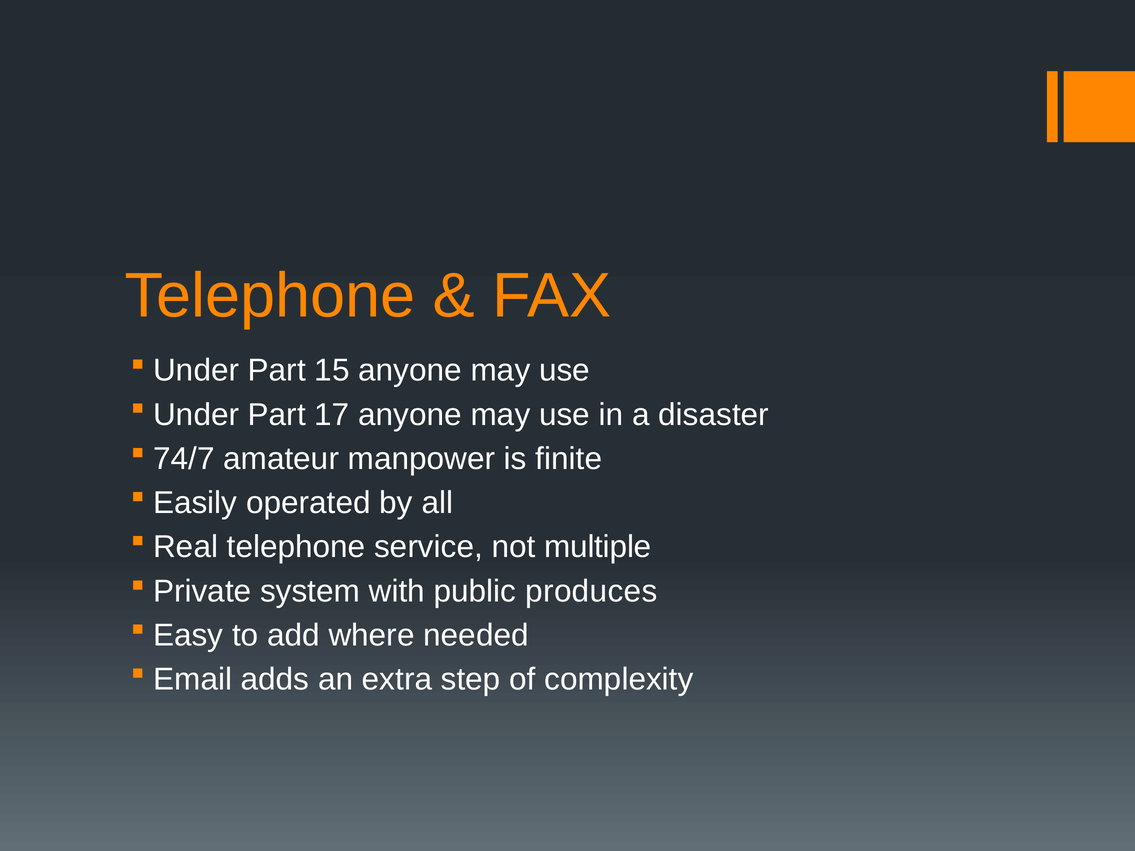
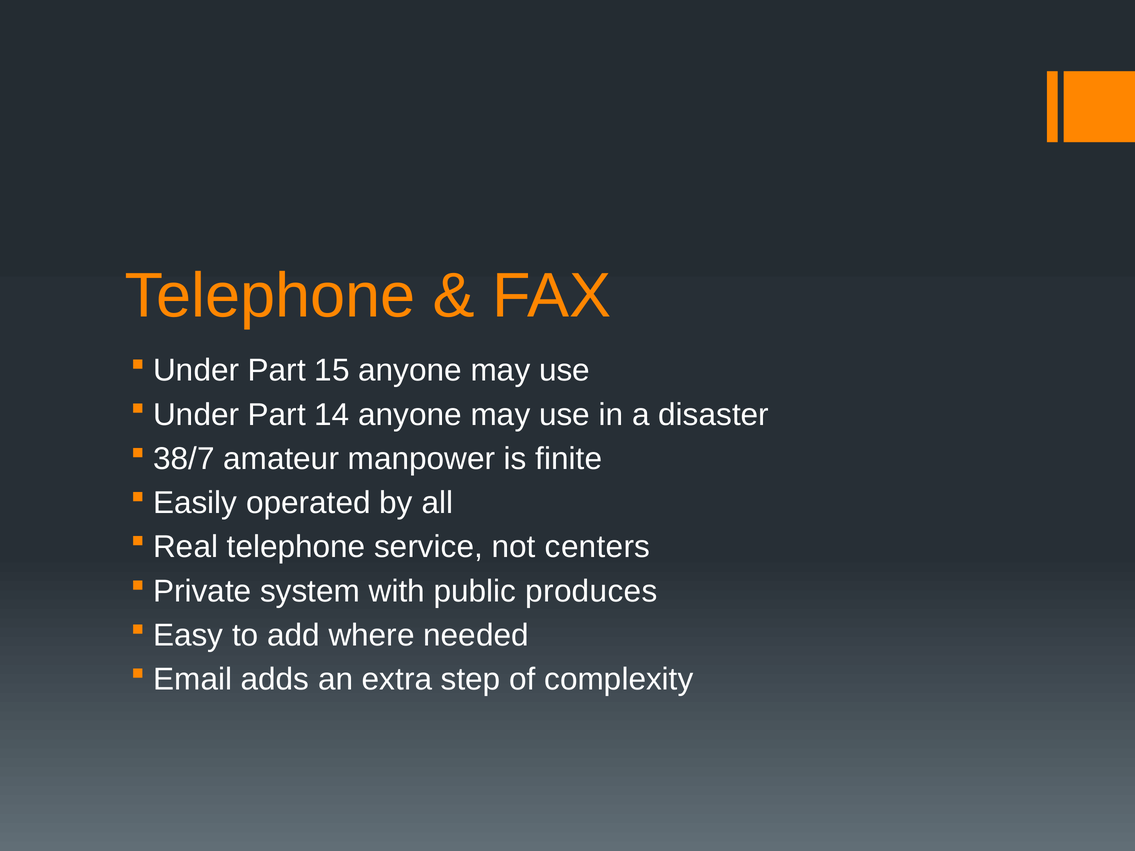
17: 17 -> 14
74/7: 74/7 -> 38/7
multiple: multiple -> centers
